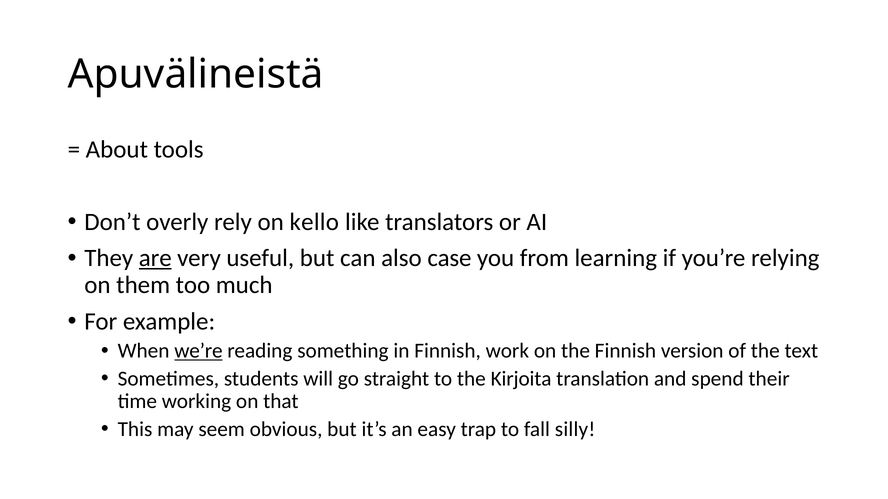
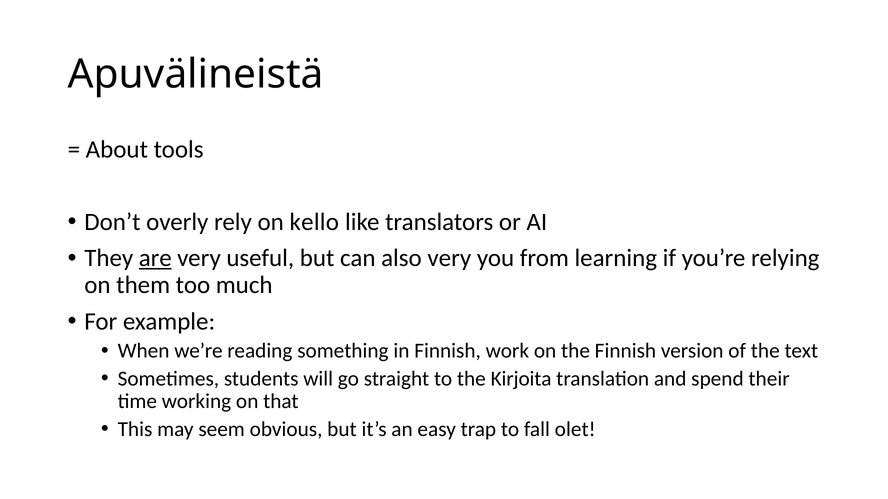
also case: case -> very
we’re underline: present -> none
silly: silly -> olet
